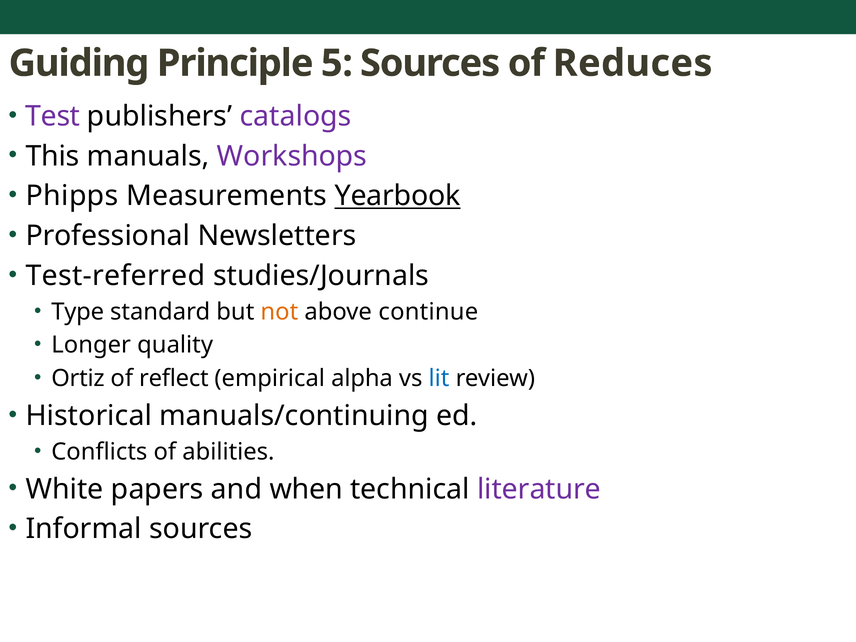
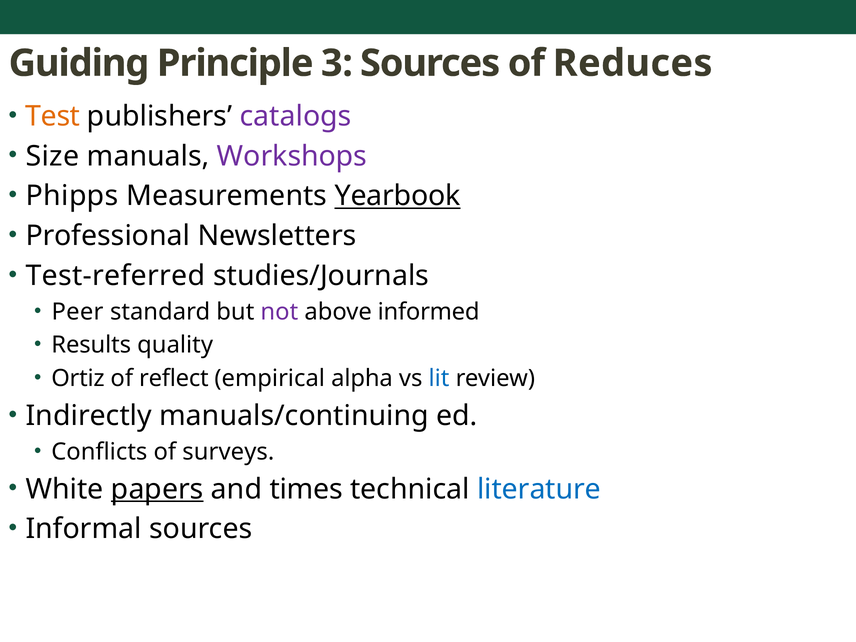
5: 5 -> 3
Test colour: purple -> orange
This: This -> Size
Type: Type -> Peer
not colour: orange -> purple
continue: continue -> informed
Longer: Longer -> Results
Historical: Historical -> Indirectly
abilities: abilities -> surveys
papers underline: none -> present
when: when -> times
literature colour: purple -> blue
